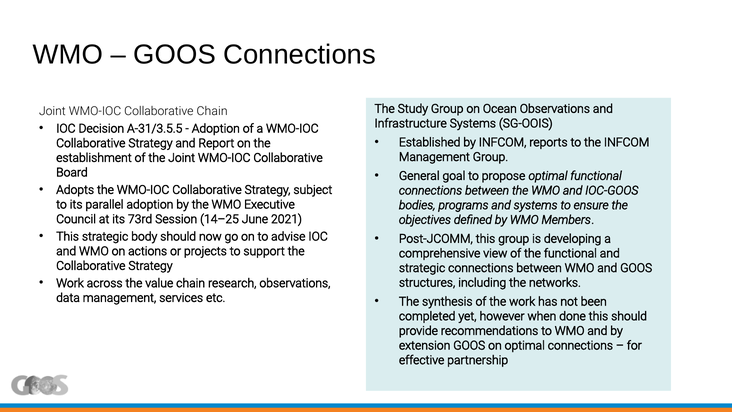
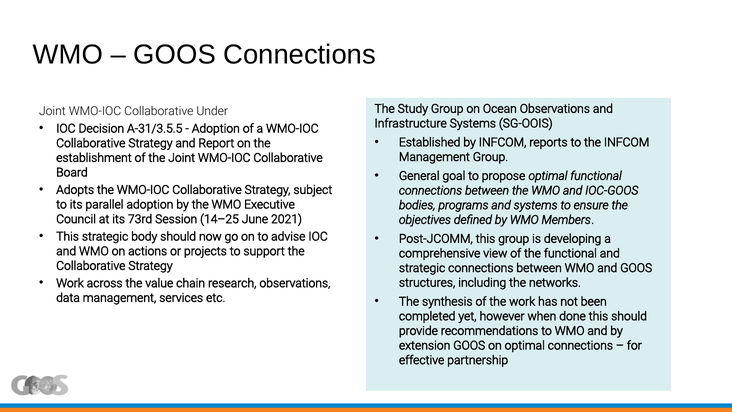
Collaborative Chain: Chain -> Under
